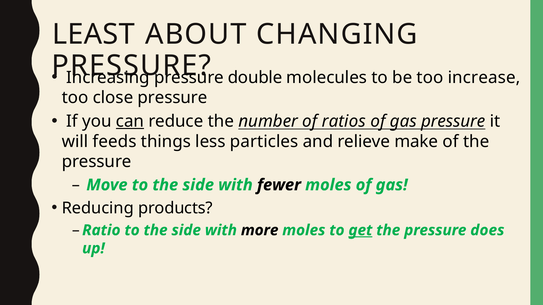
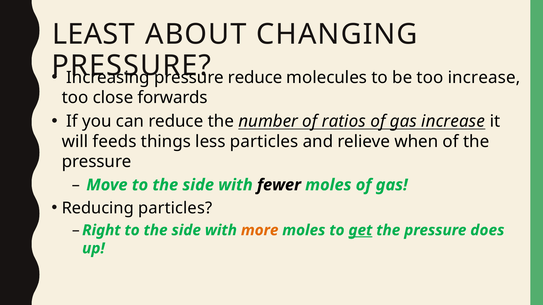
double at (255, 78): double -> reduce
close pressure: pressure -> forwards
can underline: present -> none
gas pressure: pressure -> increase
make: make -> when
Reducing products: products -> particles
Ratio: Ratio -> Right
more colour: black -> orange
